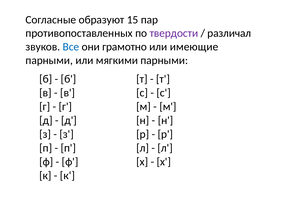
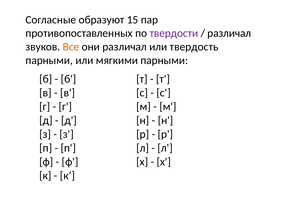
Все colour: blue -> orange
они грамотно: грамотно -> различал
имеющие: имеющие -> твердость
